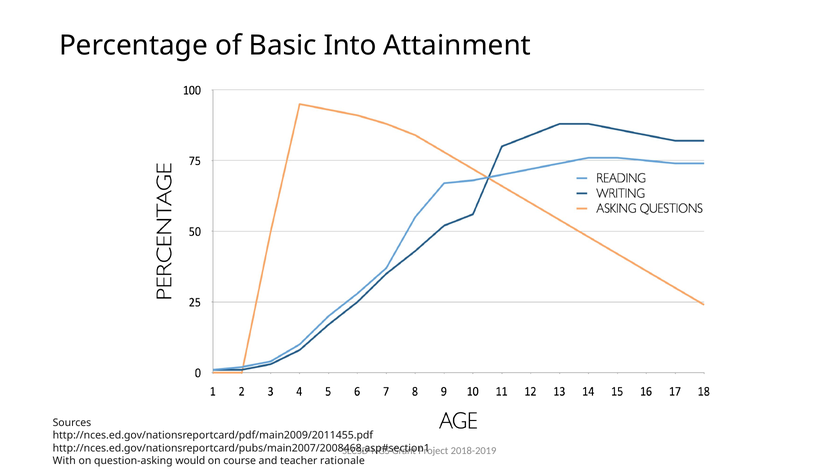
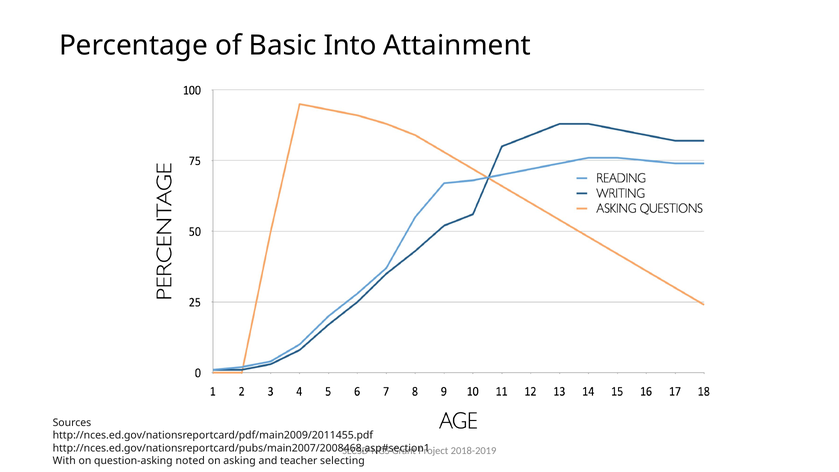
would: would -> noted
course: course -> asking
rationale: rationale -> selecting
